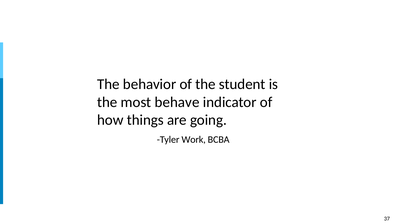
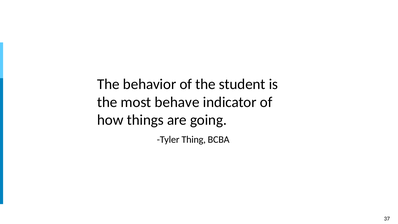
Work: Work -> Thing
